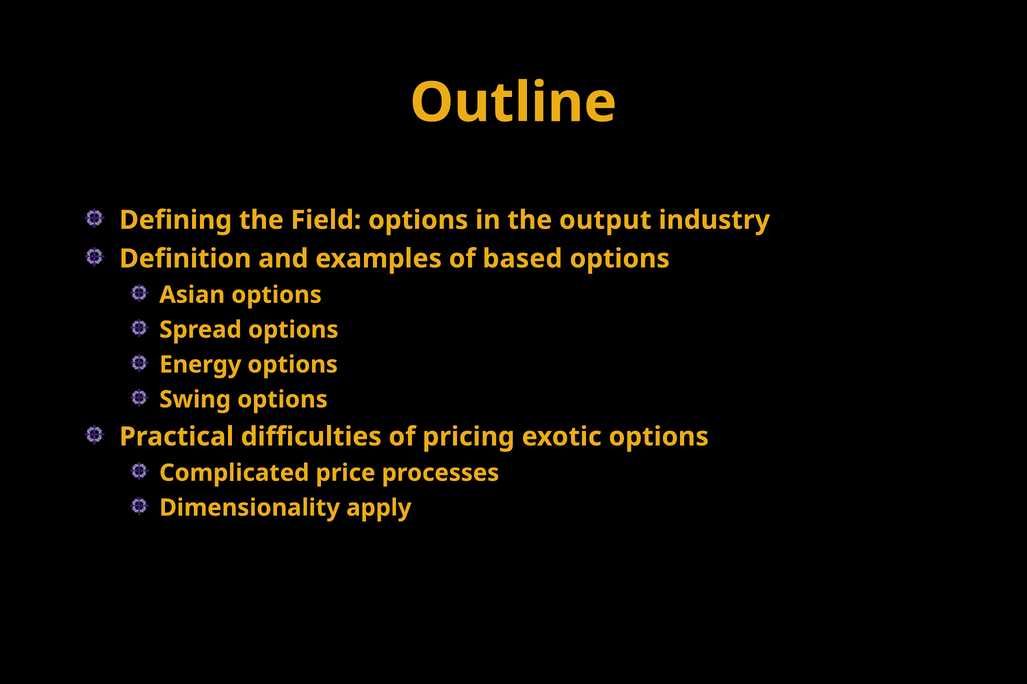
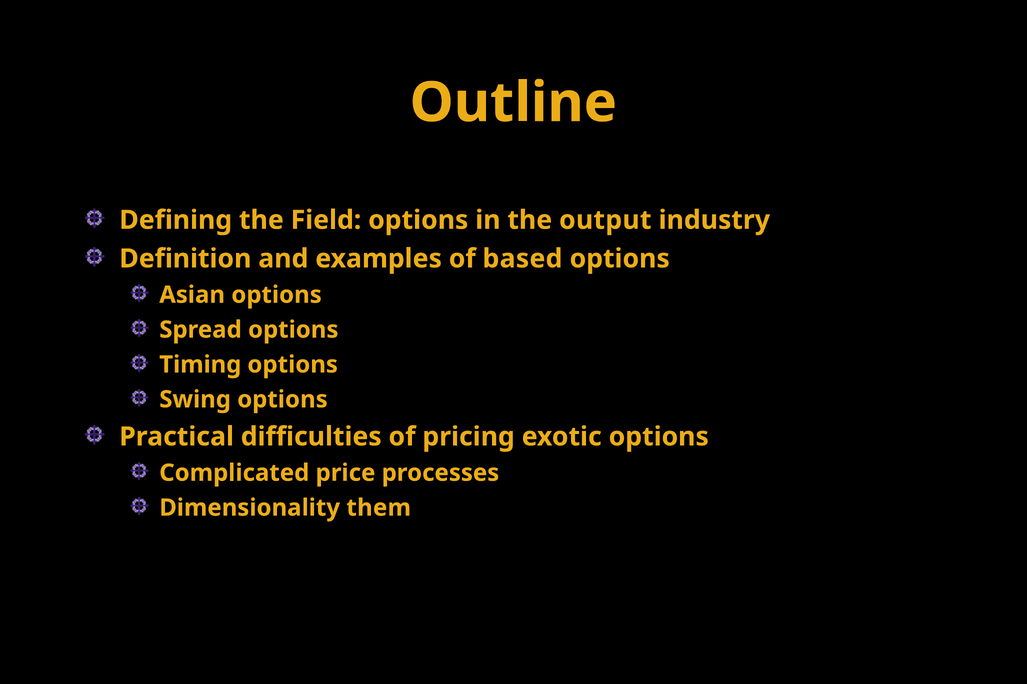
Energy: Energy -> Timing
apply: apply -> them
